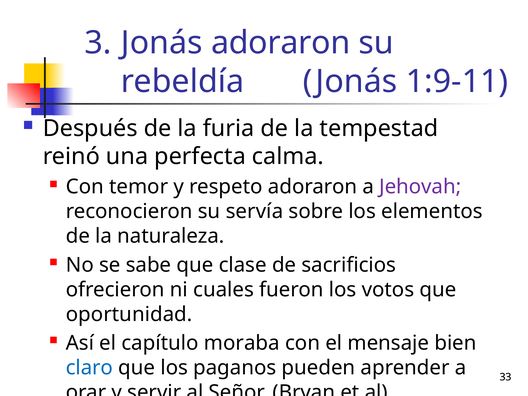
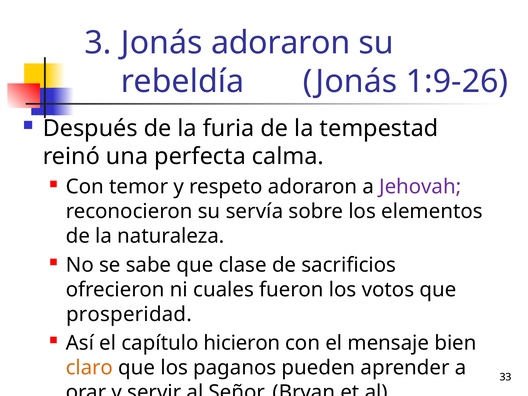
1:9-11: 1:9-11 -> 1:9-26
oportunidad: oportunidad -> prosperidad
moraba: moraba -> hicieron
claro colour: blue -> orange
